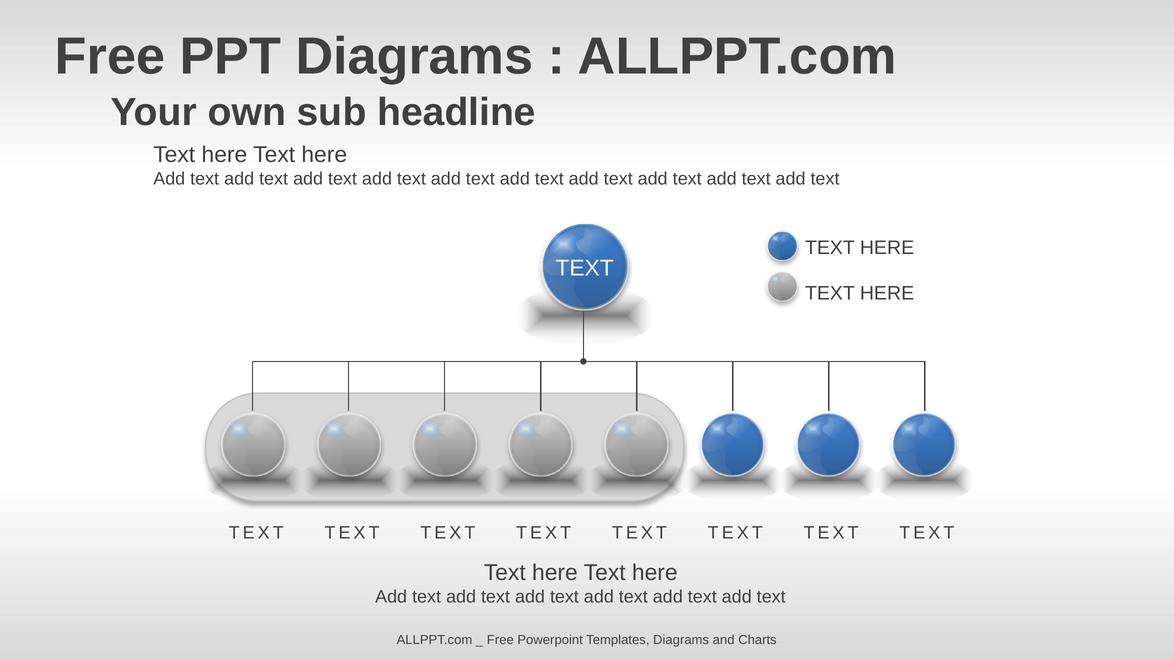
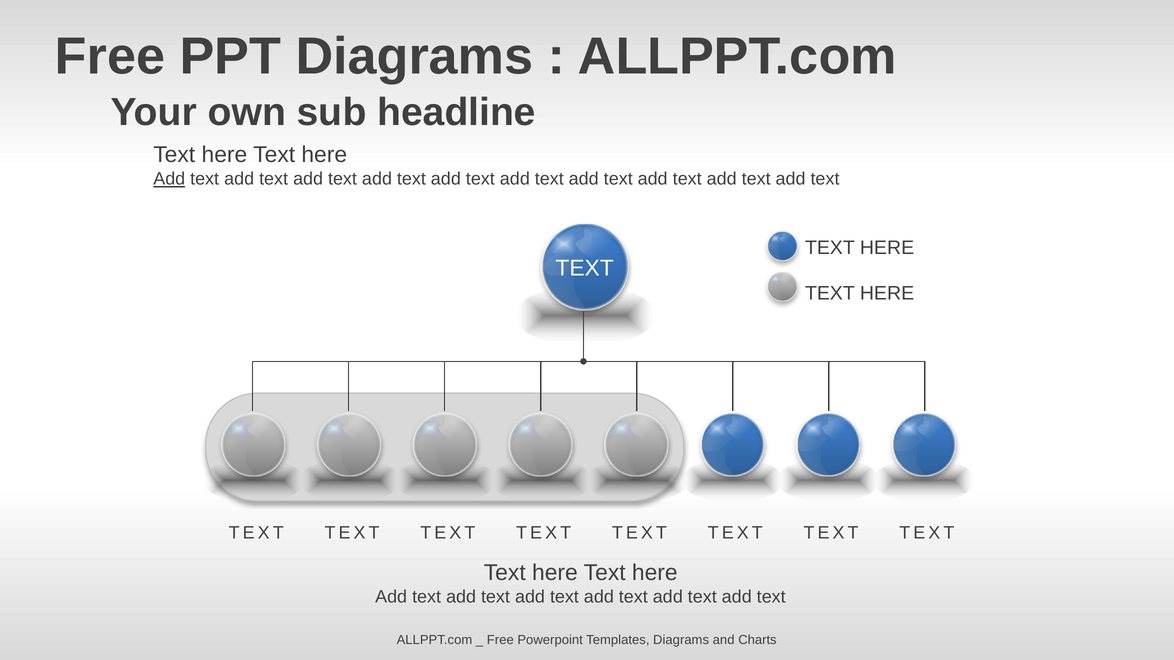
Add at (169, 179) underline: none -> present
